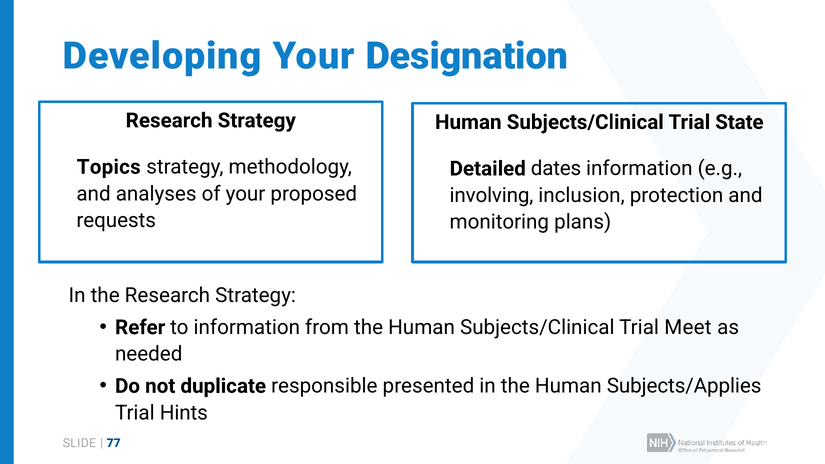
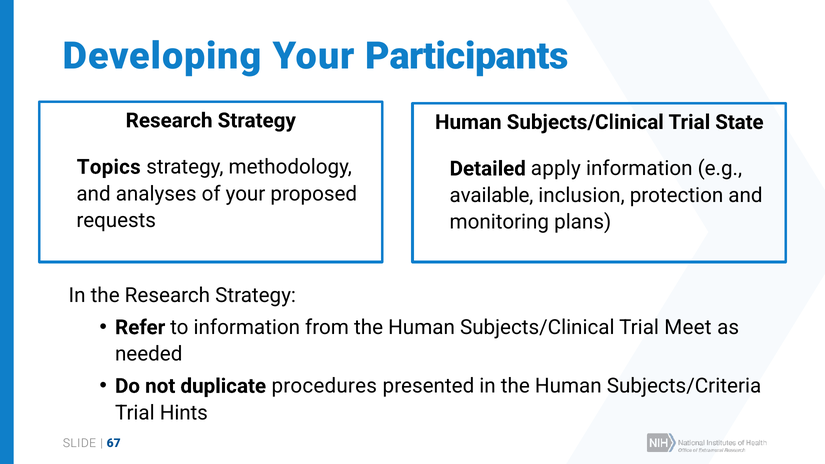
Designation: Designation -> Participants
dates: dates -> apply
involving: involving -> available
responsible: responsible -> procedures
Subjects/Applies: Subjects/Applies -> Subjects/Criteria
77: 77 -> 67
